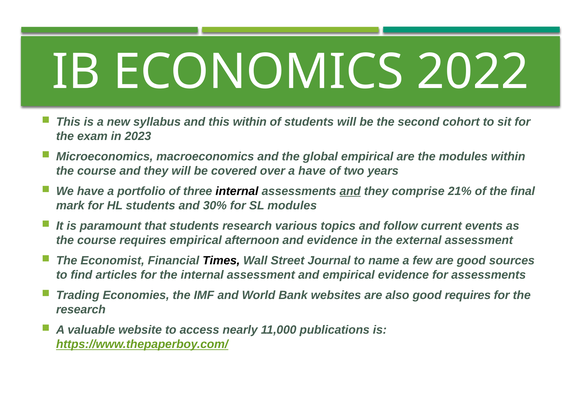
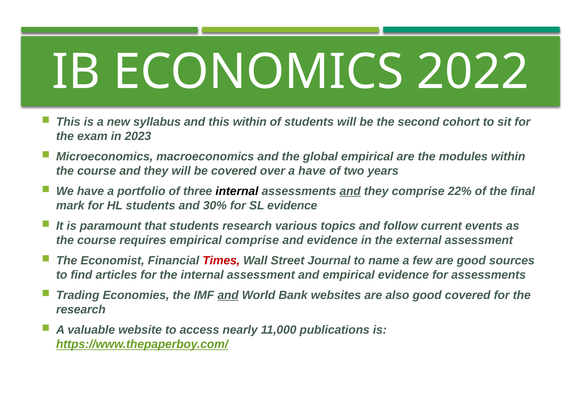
21%: 21% -> 22%
SL modules: modules -> evidence
empirical afternoon: afternoon -> comprise
Times colour: black -> red
and at (228, 295) underline: none -> present
good requires: requires -> covered
